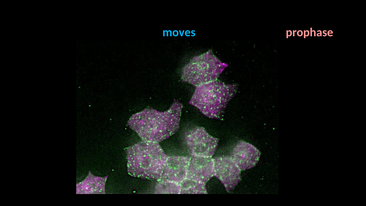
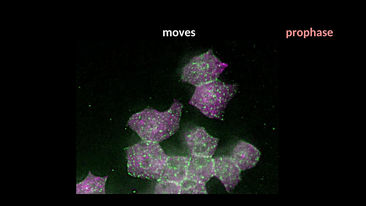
moves colour: light blue -> white
